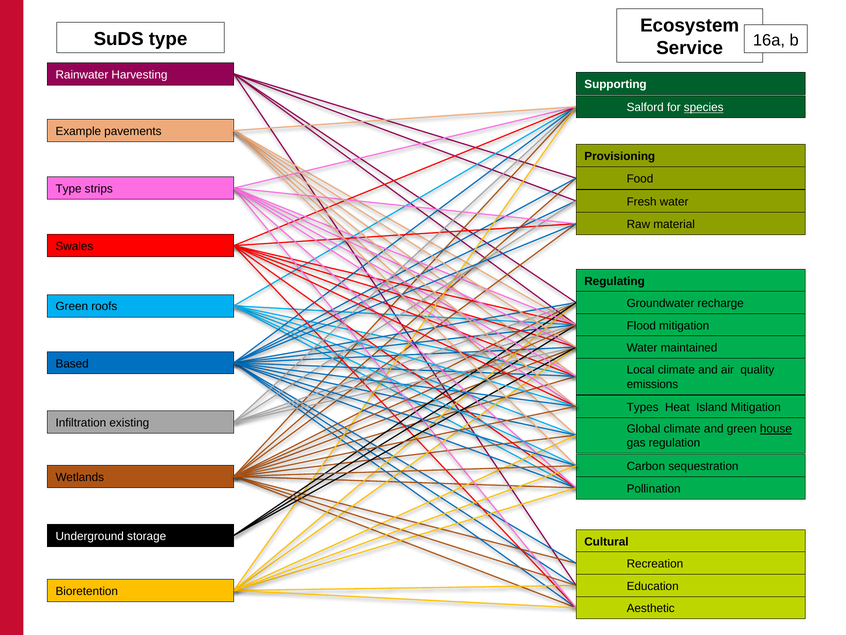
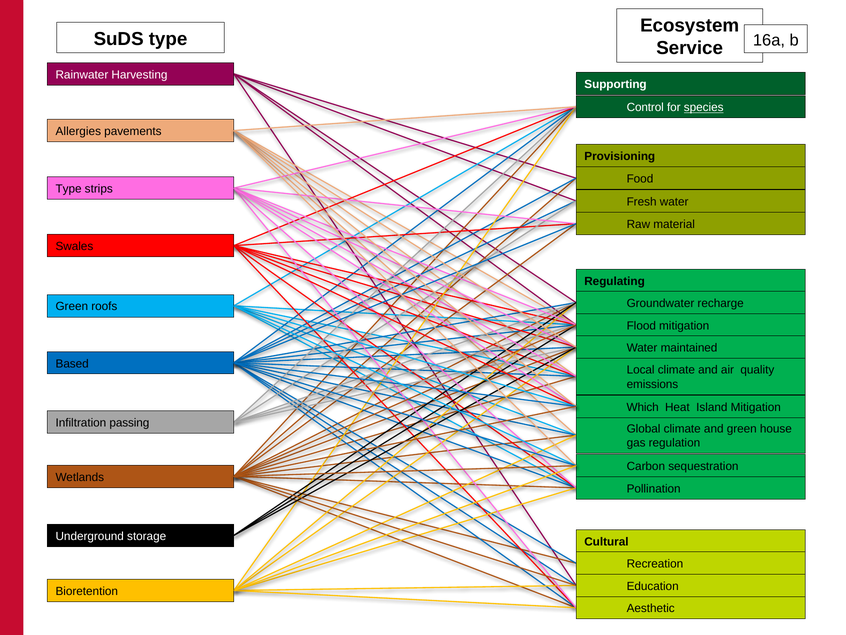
Salford: Salford -> Control
Example: Example -> Allergies
Types: Types -> Which
existing: existing -> passing
house underline: present -> none
